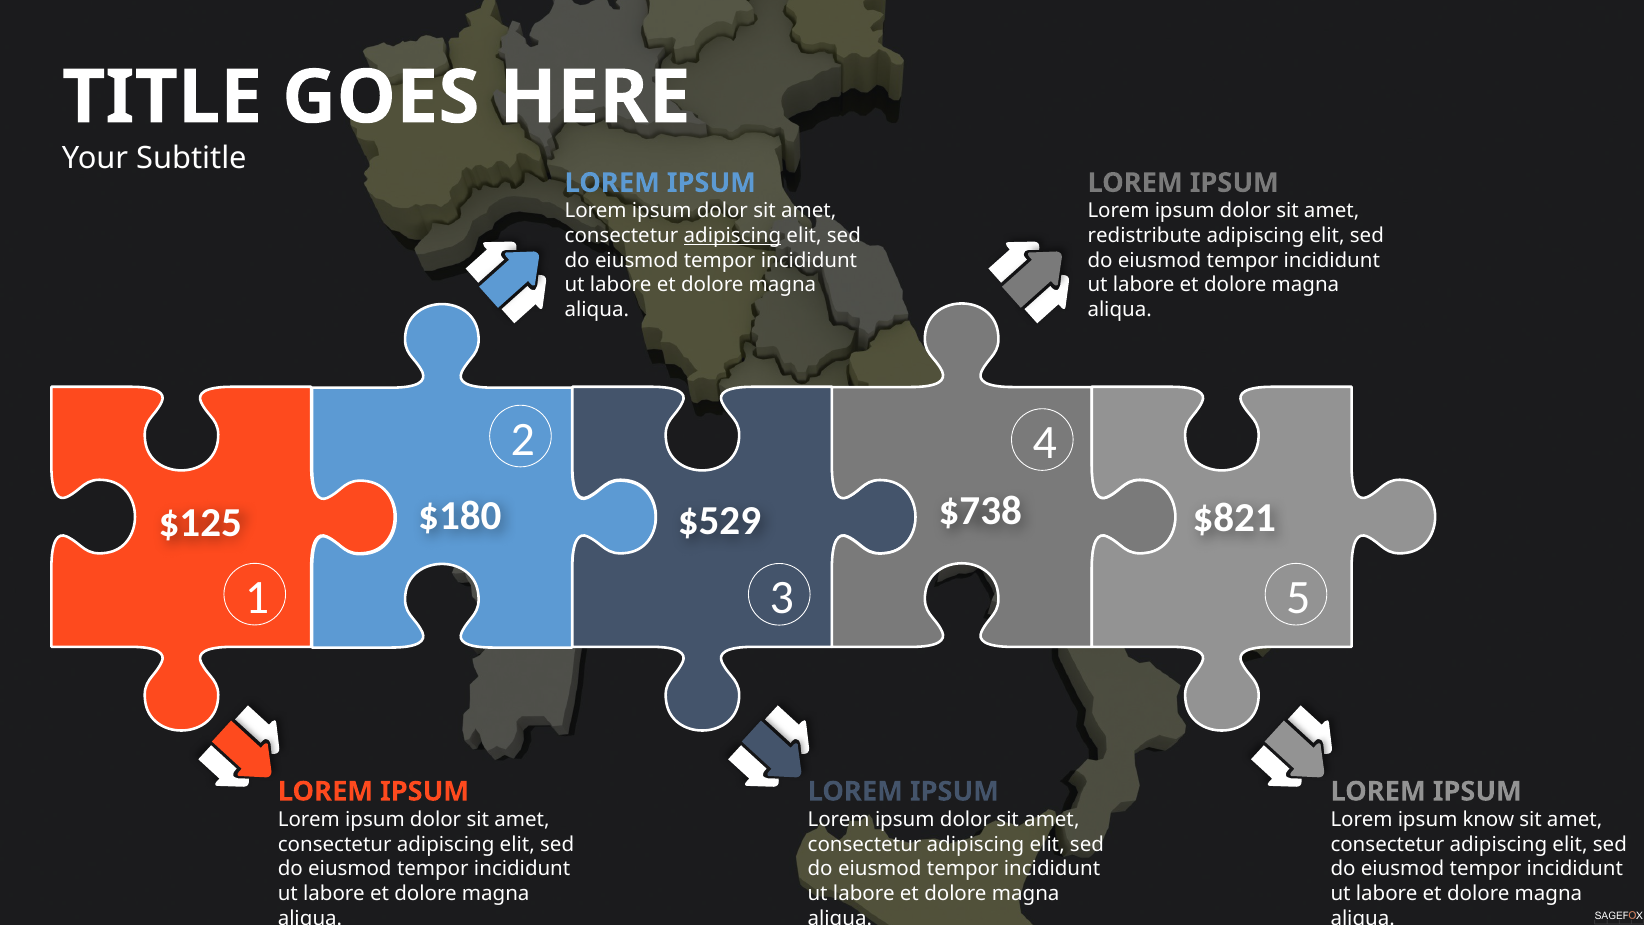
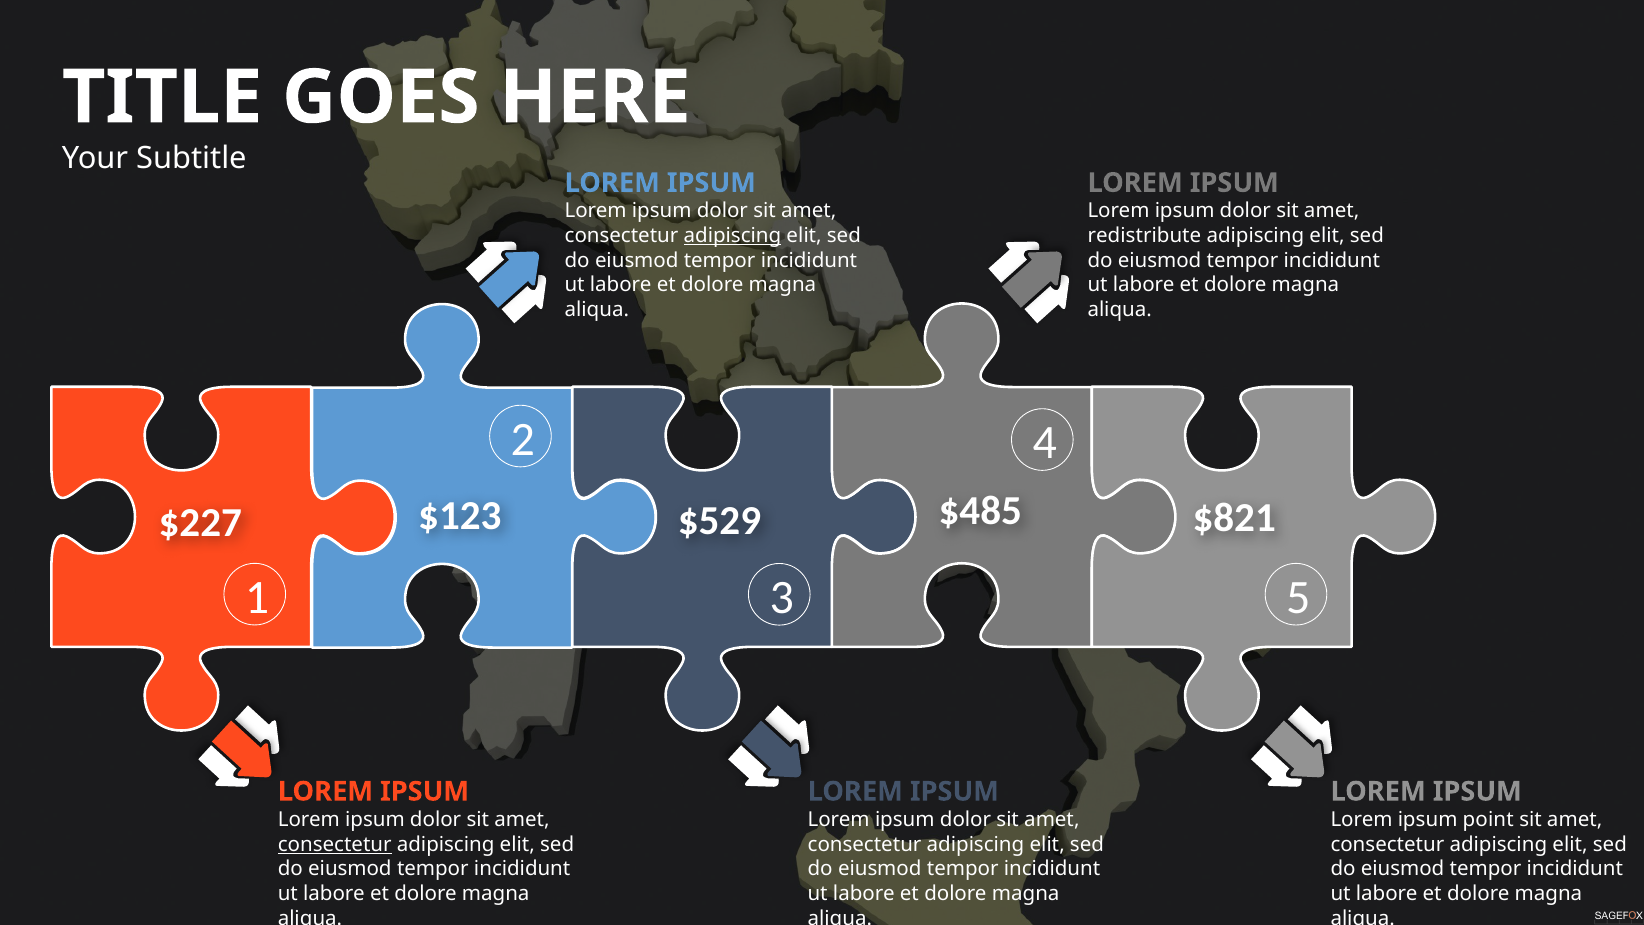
$738: $738 -> $485
$180: $180 -> $123
$125: $125 -> $227
know: know -> point
consectetur at (335, 844) underline: none -> present
